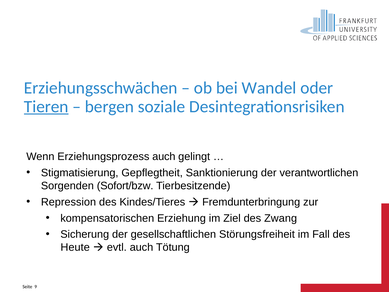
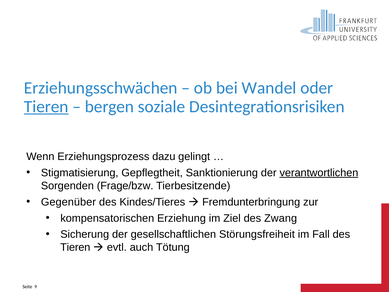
Erziehungsprozess auch: auch -> dazu
verantwortlichen underline: none -> present
Sofort/bzw: Sofort/bzw -> Frage/bzw
Repression: Repression -> Gegenüber
Heute at (75, 247): Heute -> Tieren
